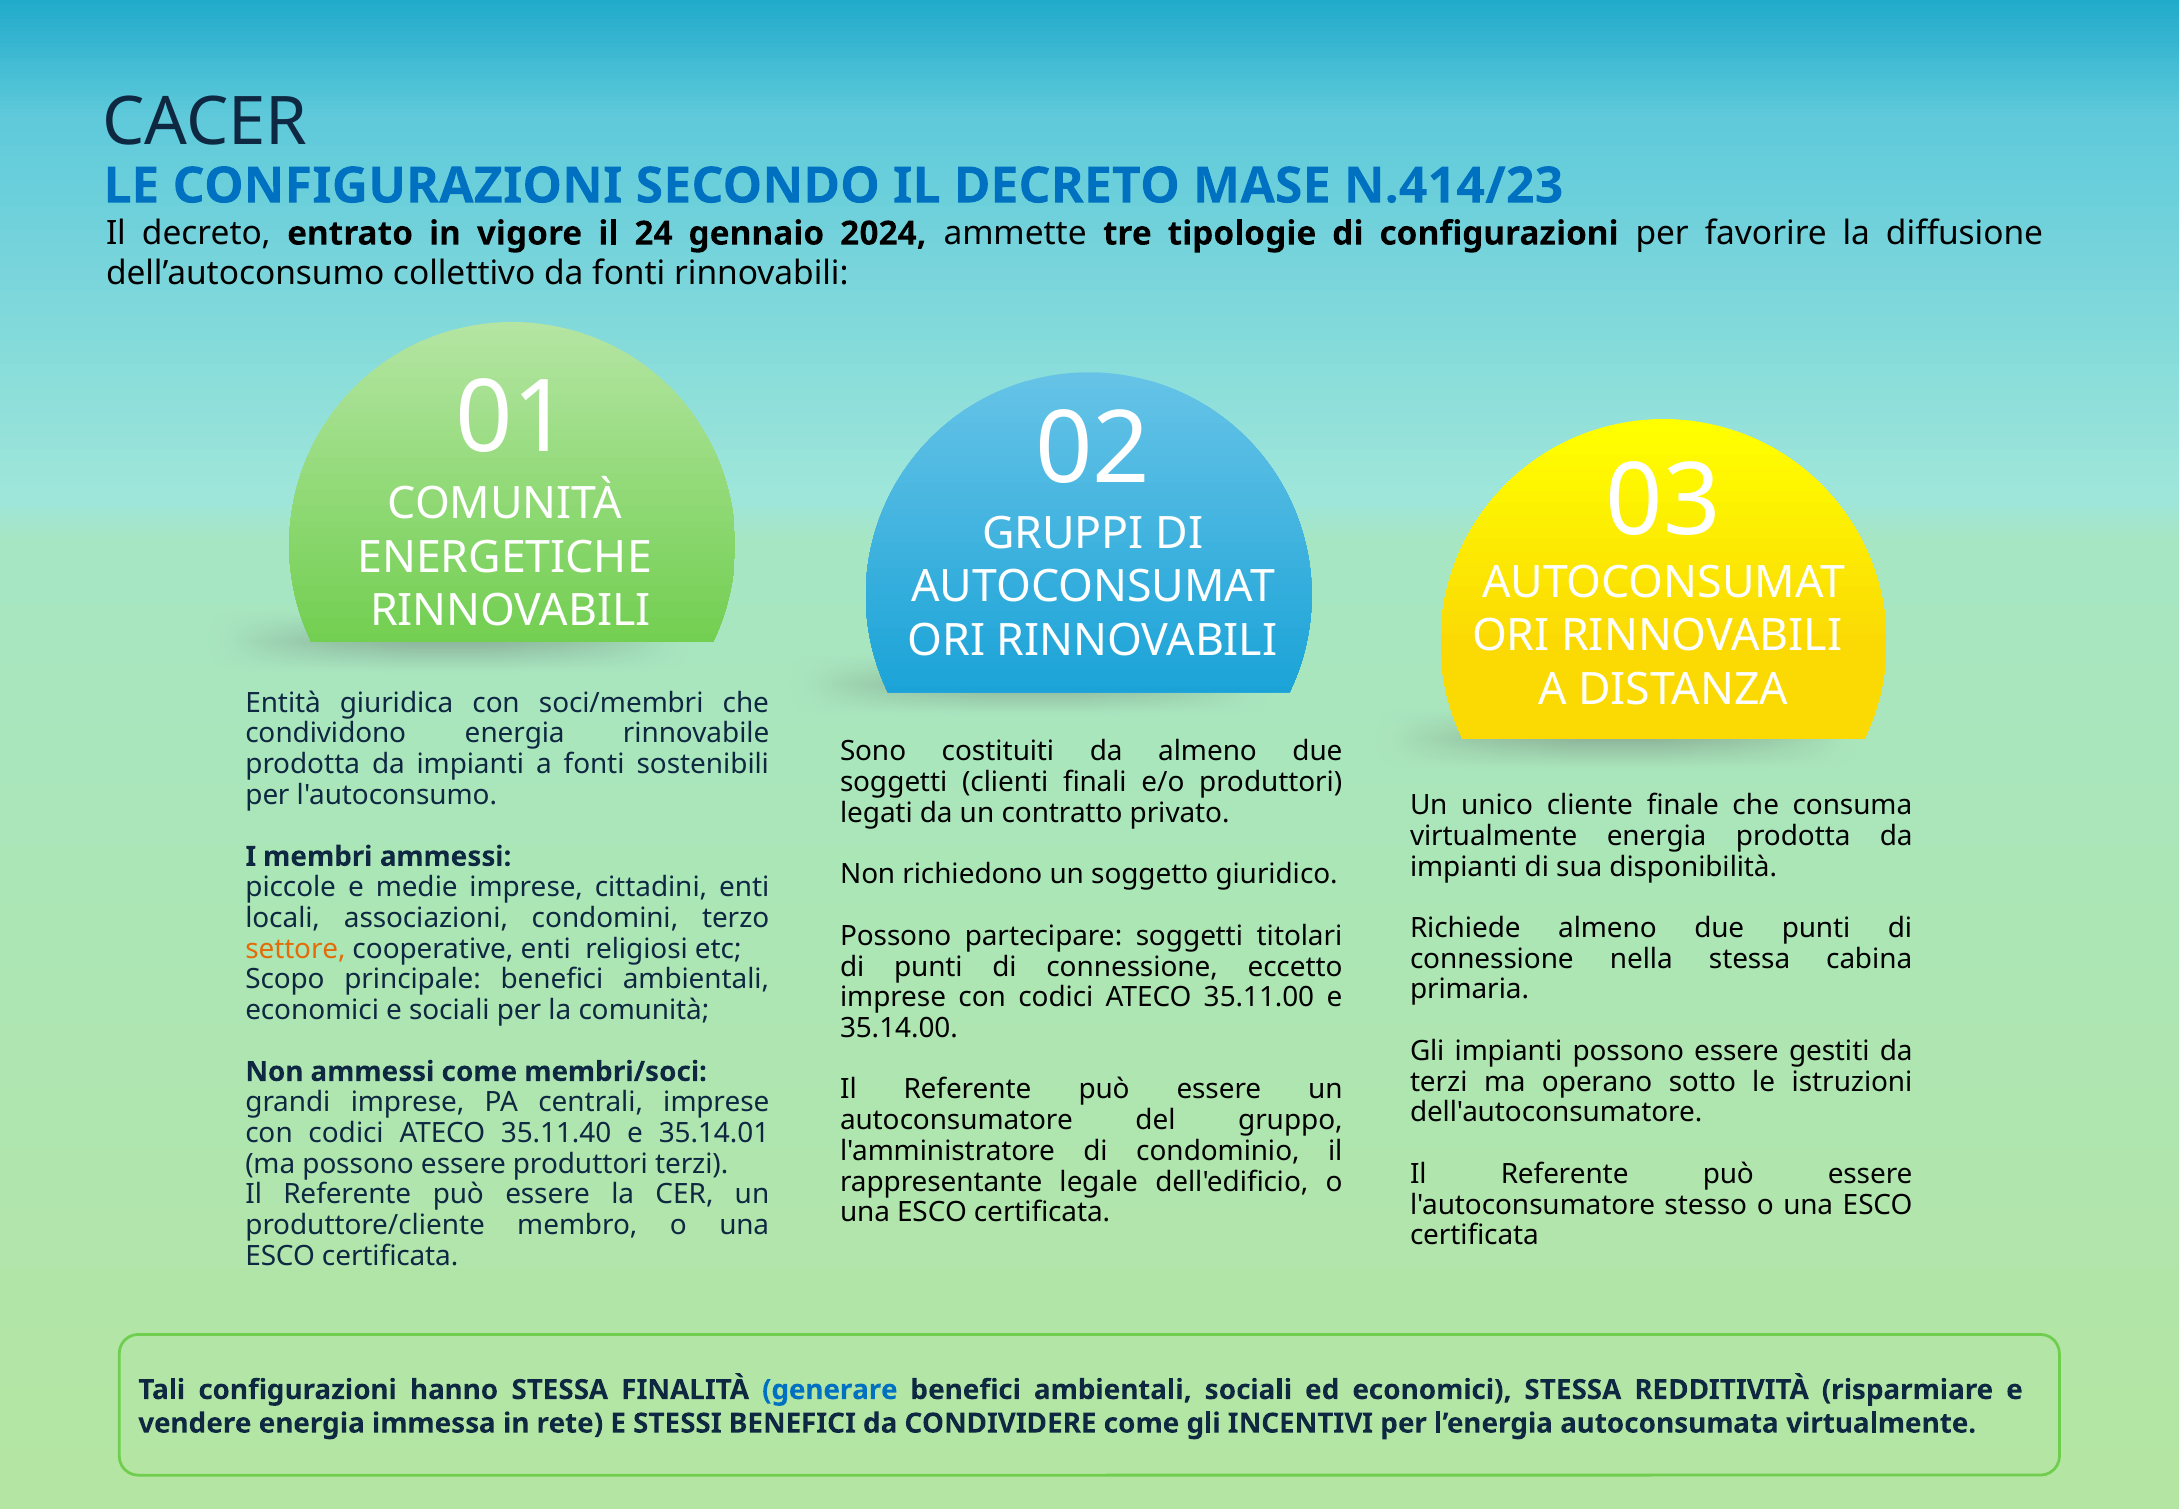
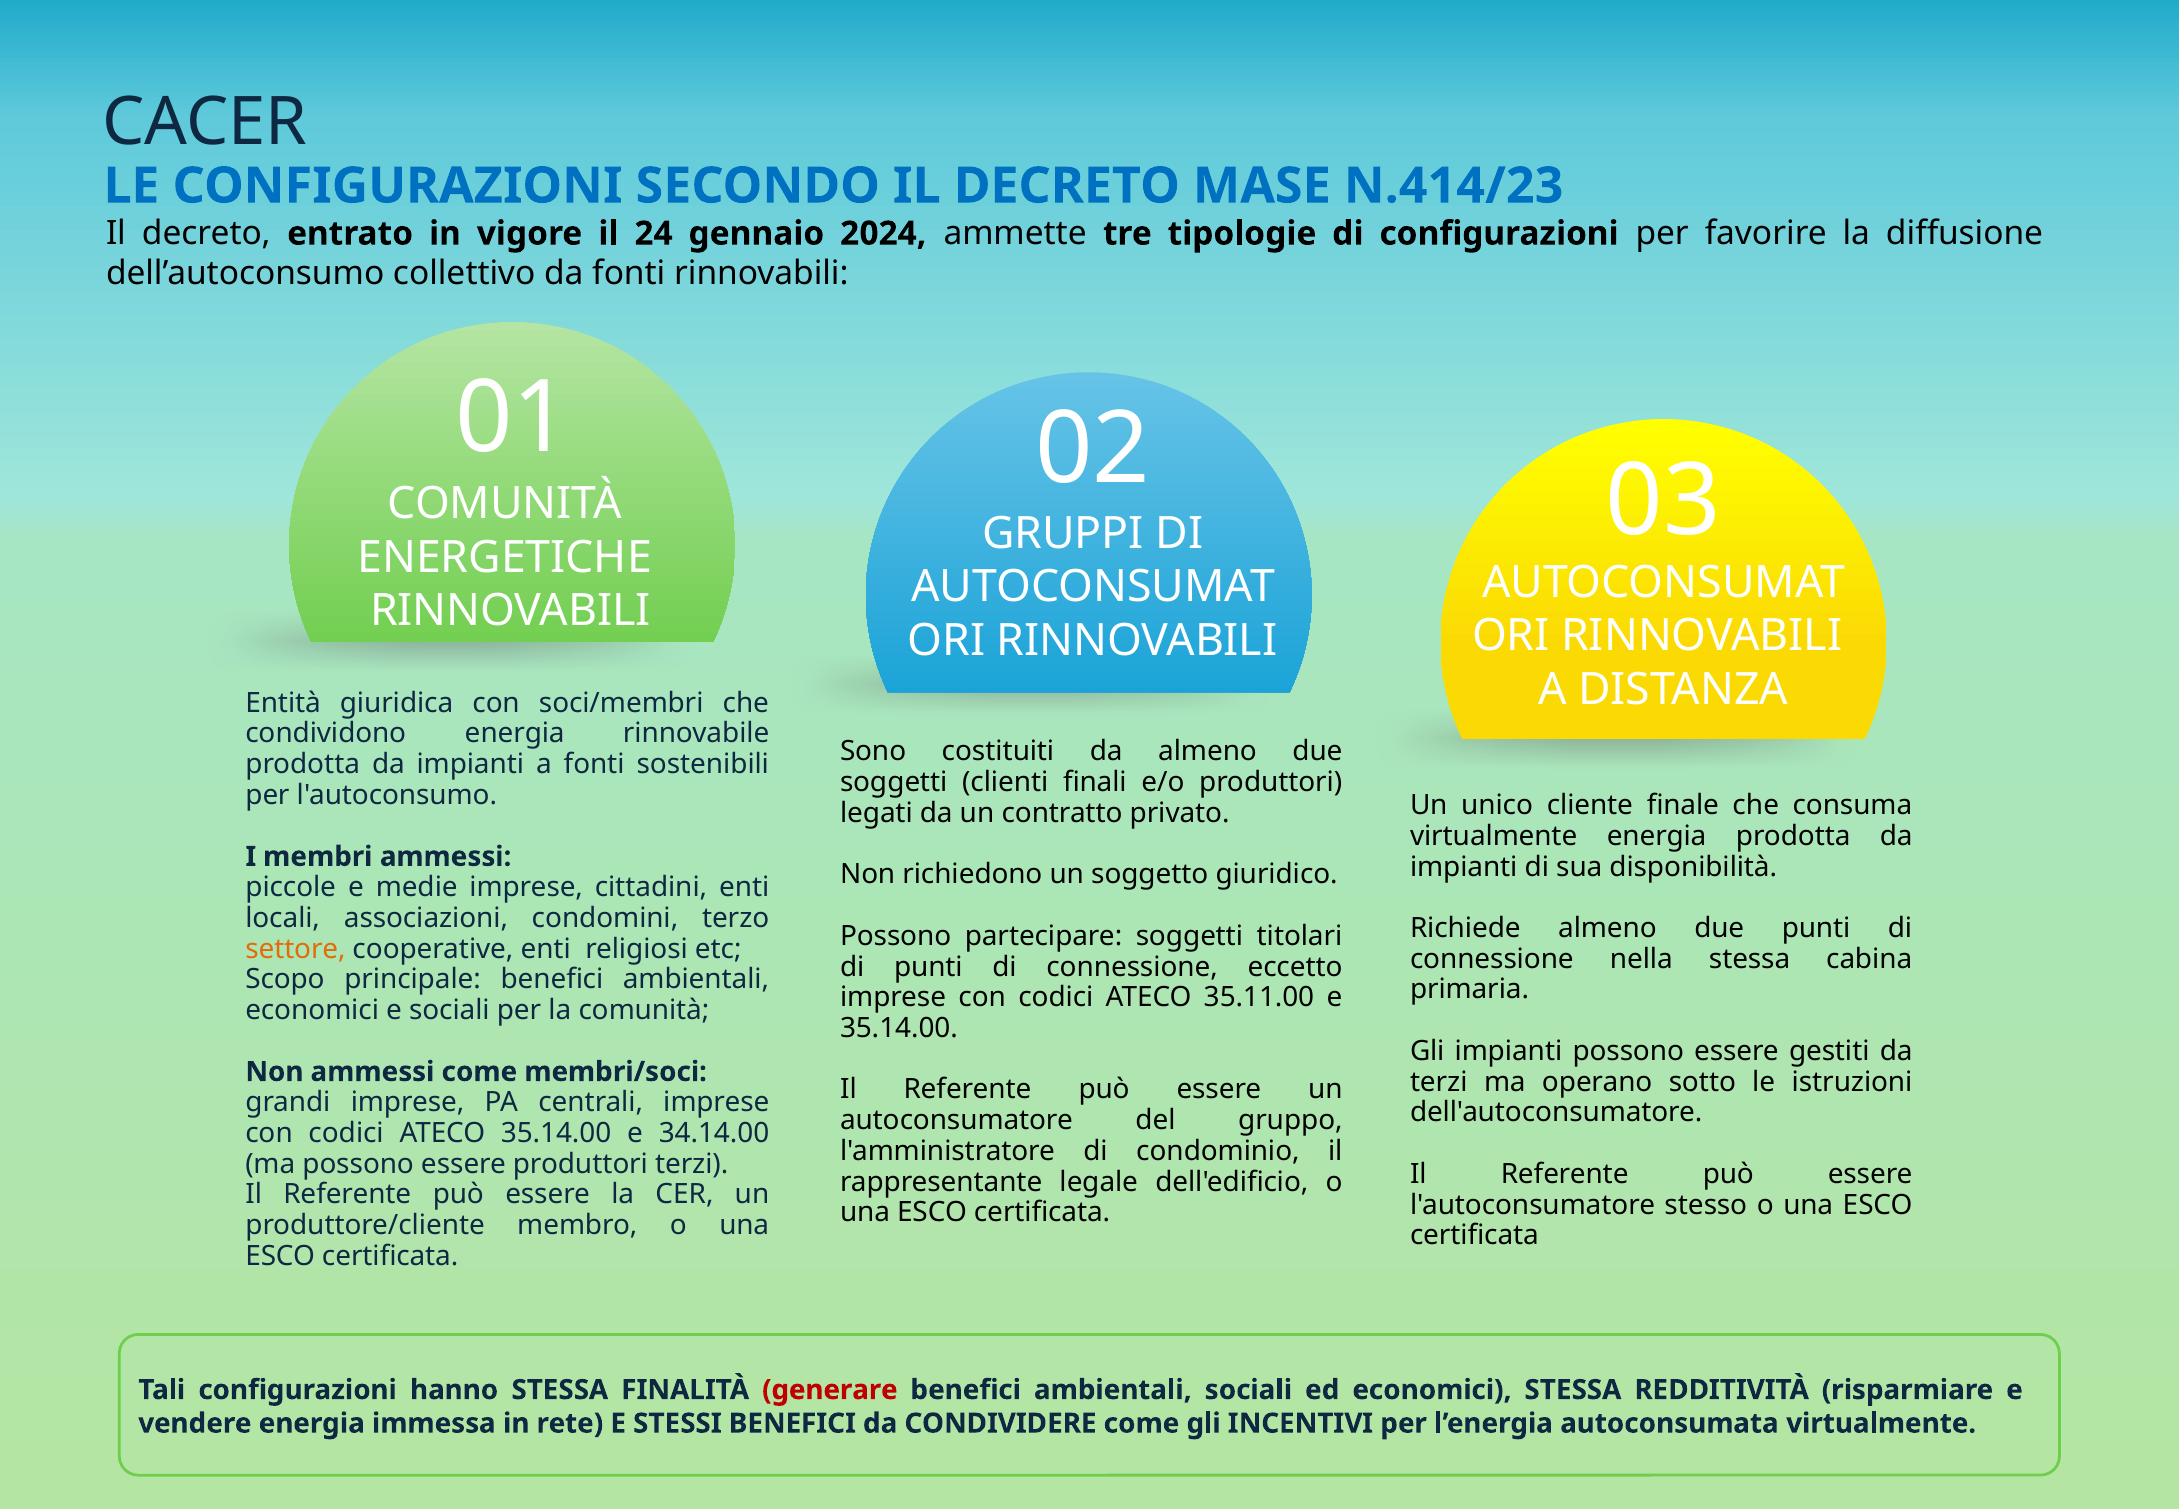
ATECO 35.11.40: 35.11.40 -> 35.14.00
35.14.01: 35.14.01 -> 34.14.00
generare colour: blue -> red
